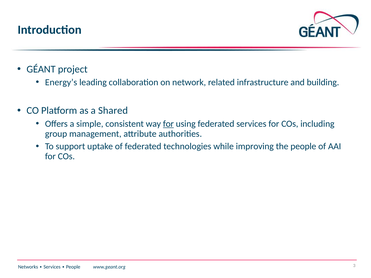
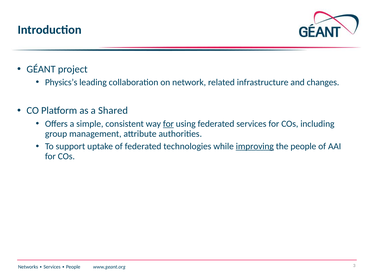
Energy’s: Energy’s -> Physics’s
building: building -> changes
improving underline: none -> present
